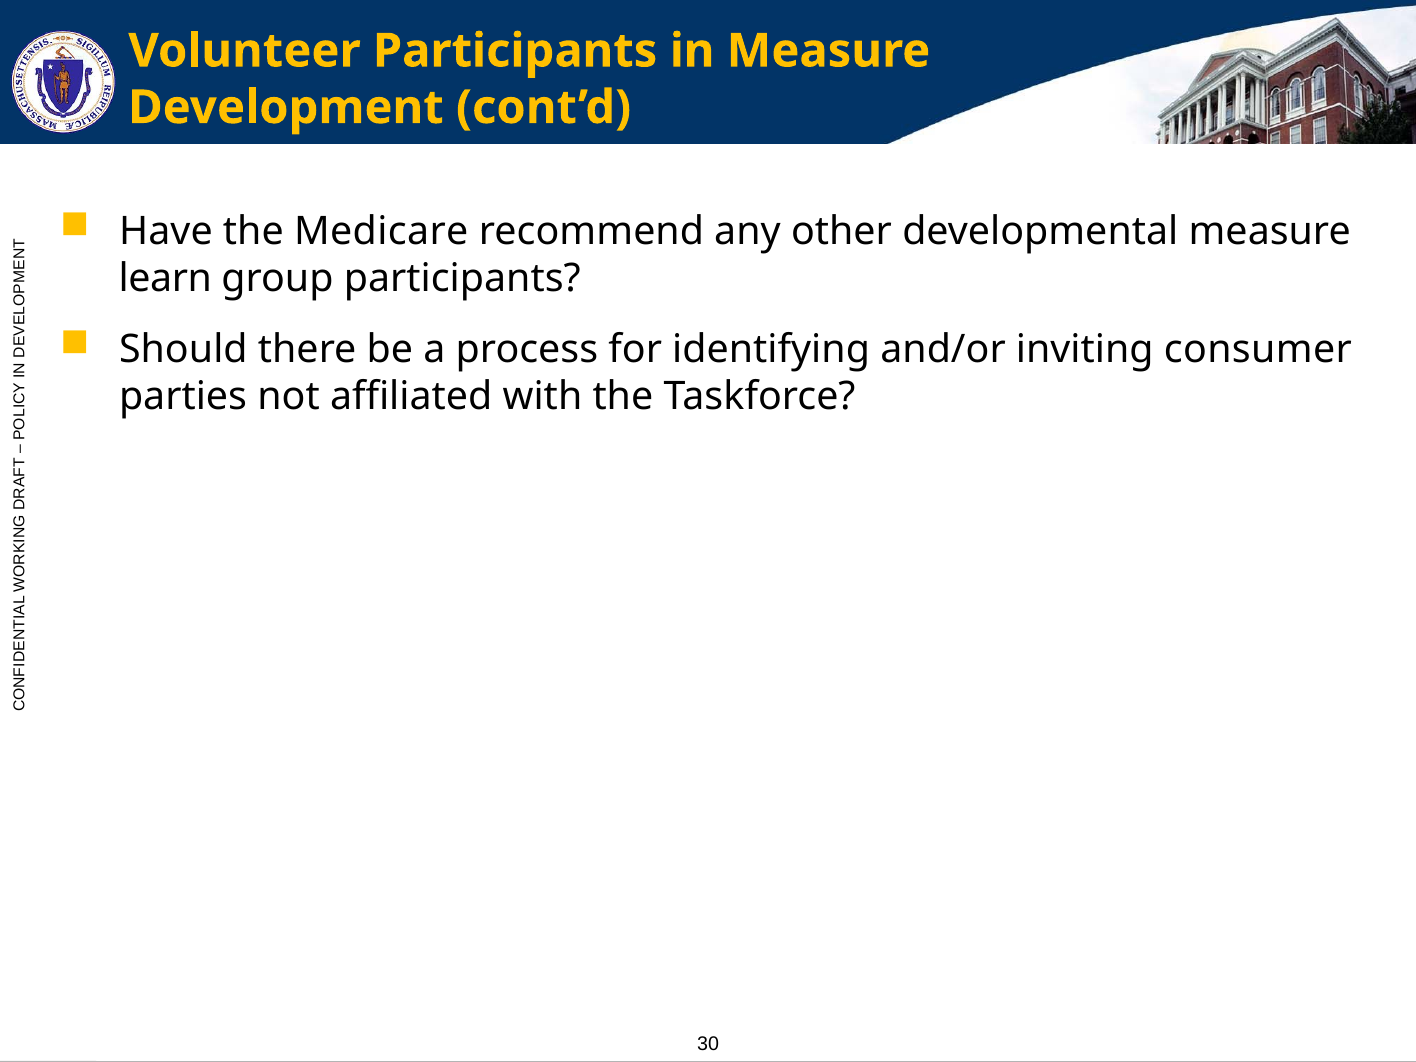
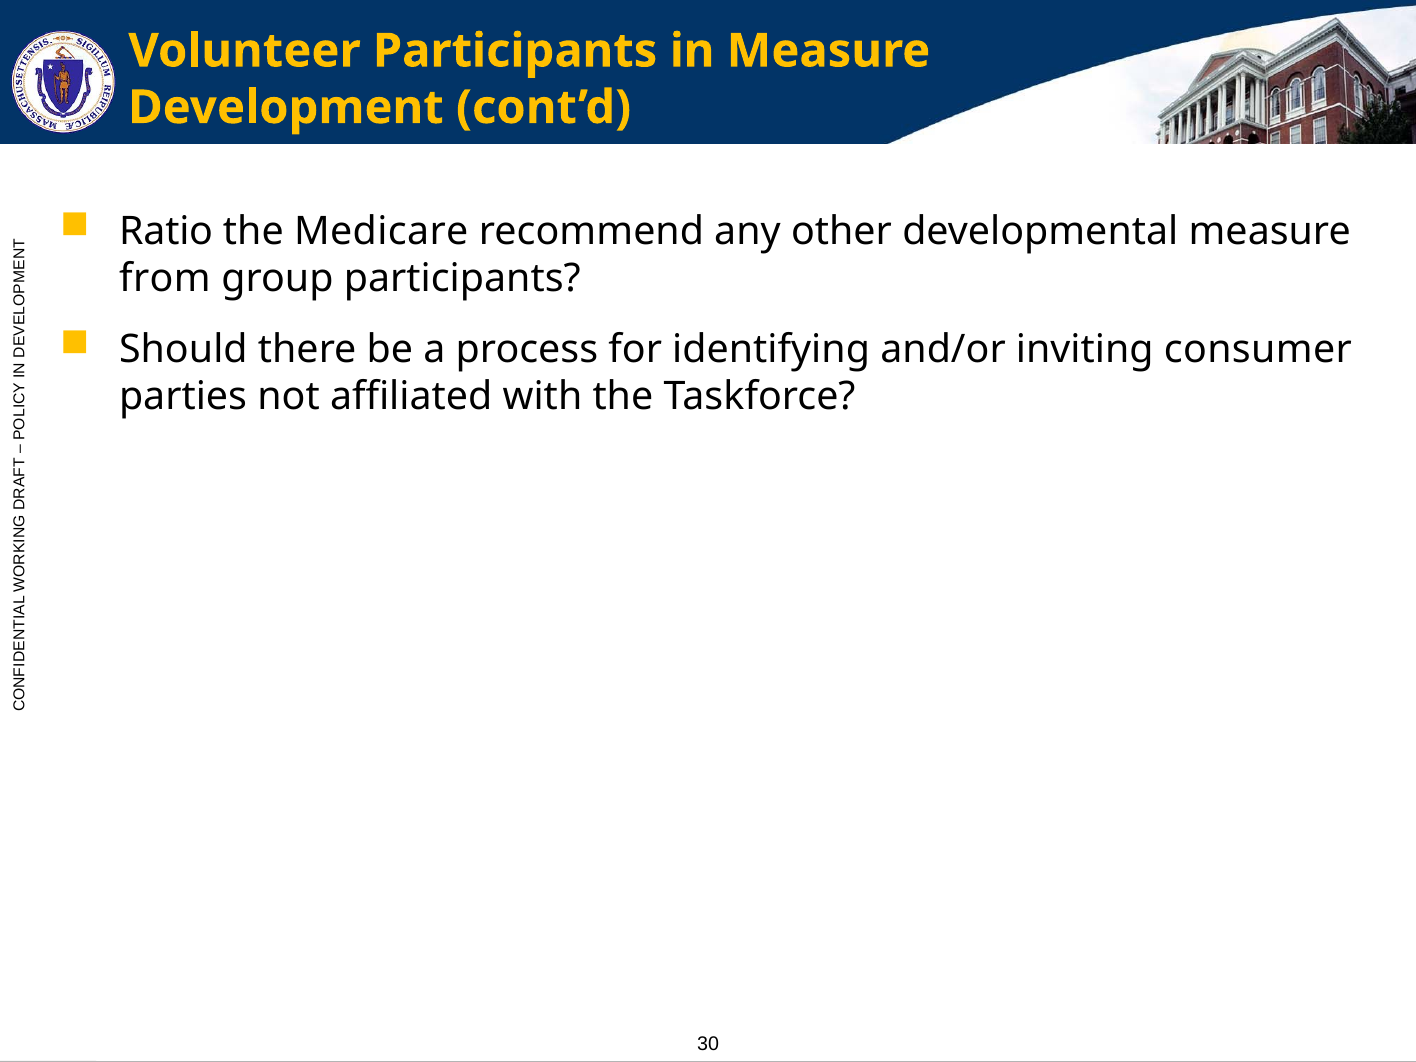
Have: Have -> Ratio
learn: learn -> from
